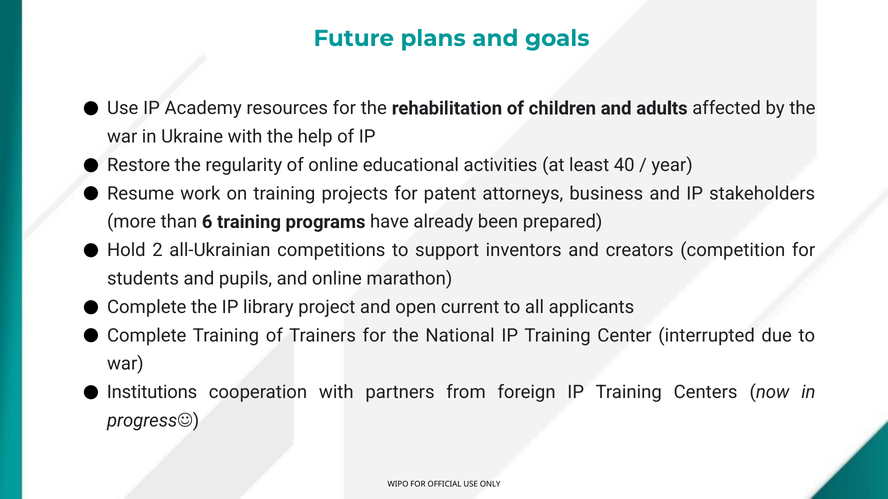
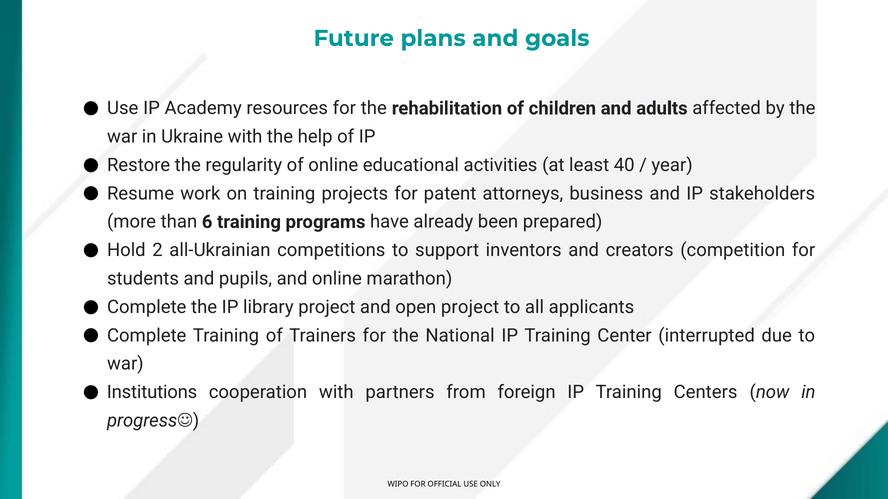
open current: current -> project
